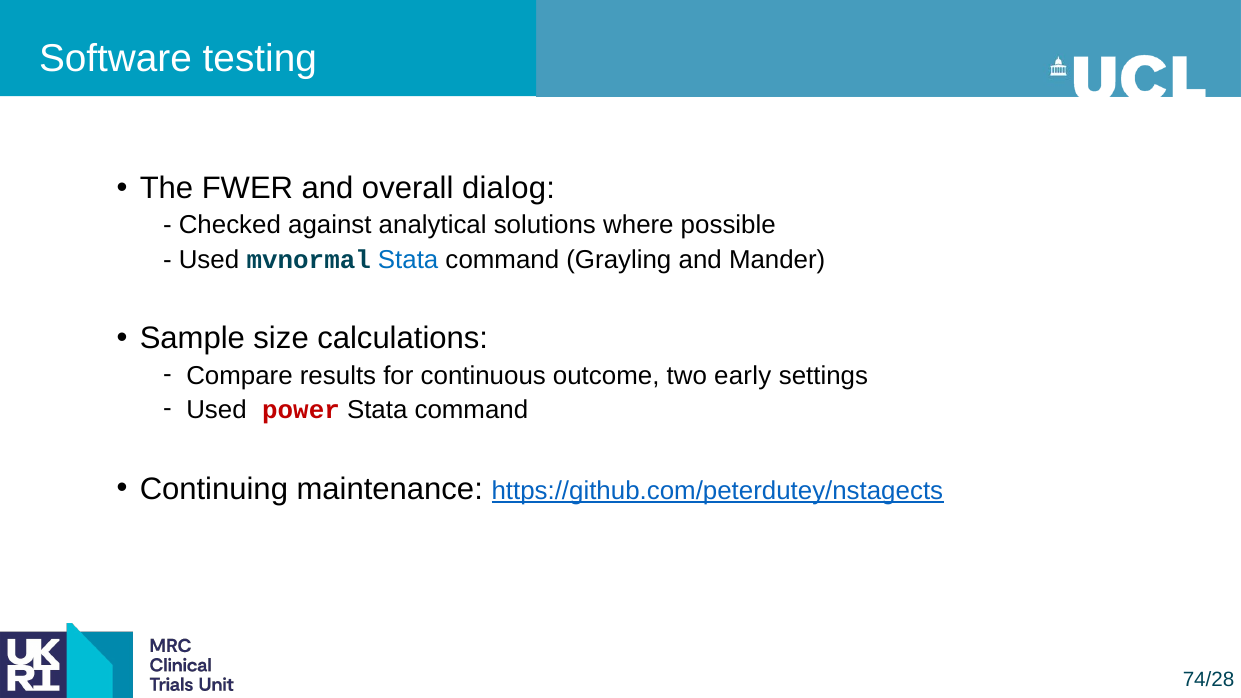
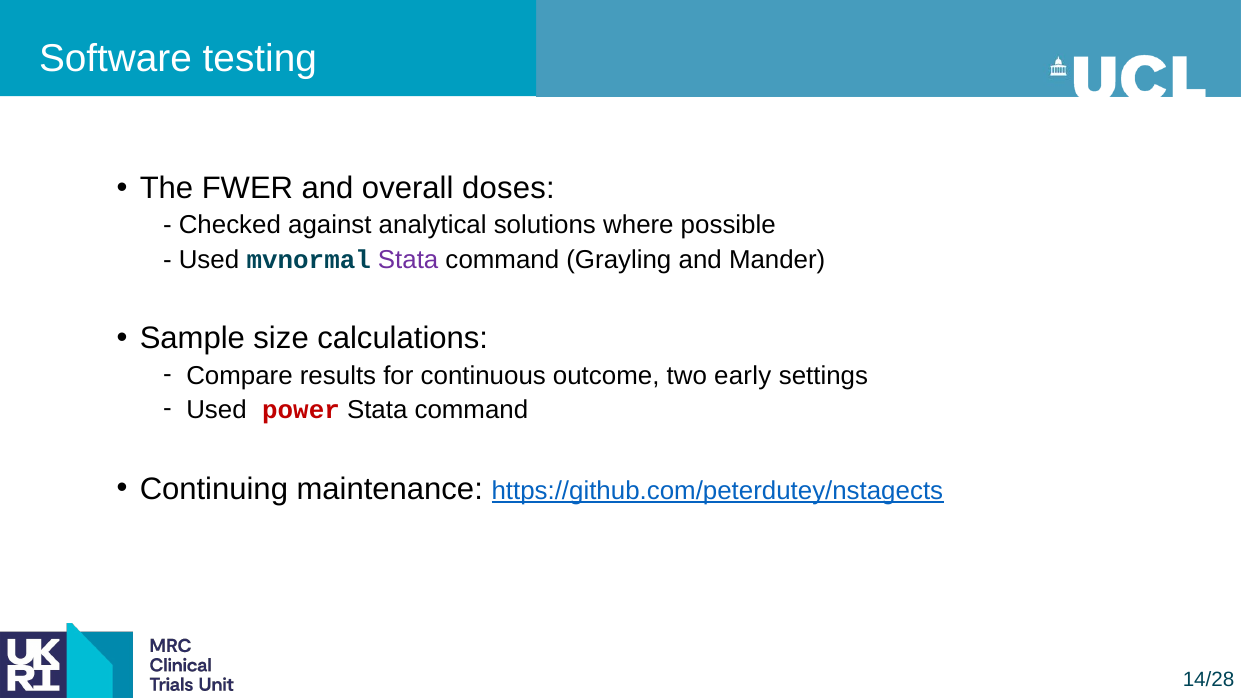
dialog: dialog -> doses
Stata at (408, 260) colour: blue -> purple
74/28: 74/28 -> 14/28
